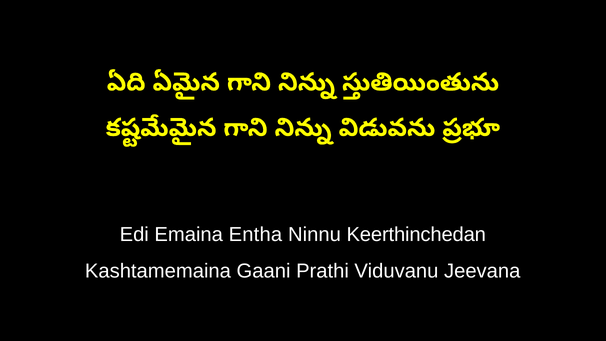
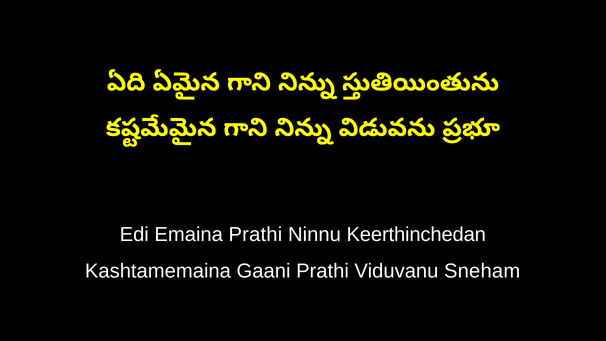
Emaina Entha: Entha -> Prathi
Jeevana: Jeevana -> Sneham
